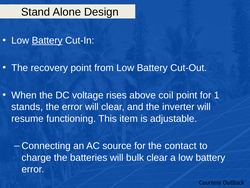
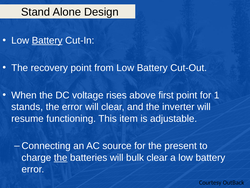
coil: coil -> first
contact: contact -> present
the at (61, 157) underline: none -> present
